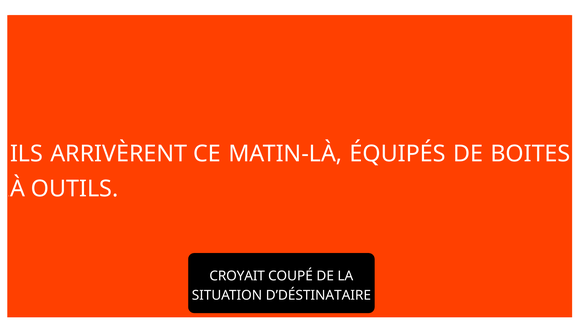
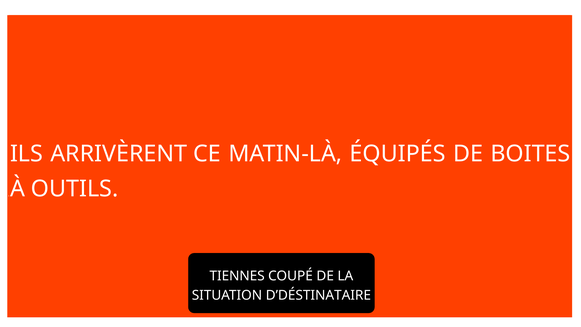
CROYAIT: CROYAIT -> TIENNES
